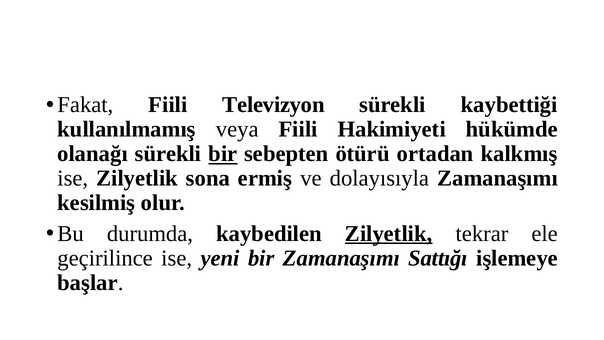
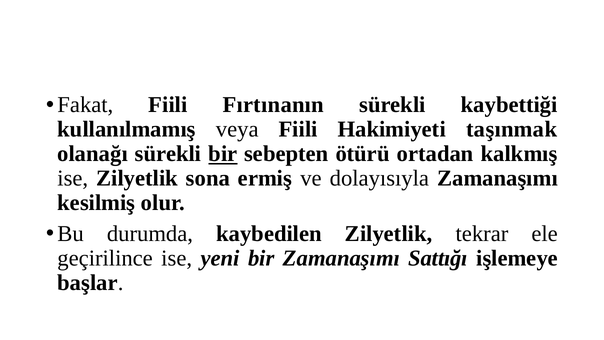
Televizyon: Televizyon -> Fırtınanın
hükümde: hükümde -> taşınmak
Zilyetlik at (389, 233) underline: present -> none
